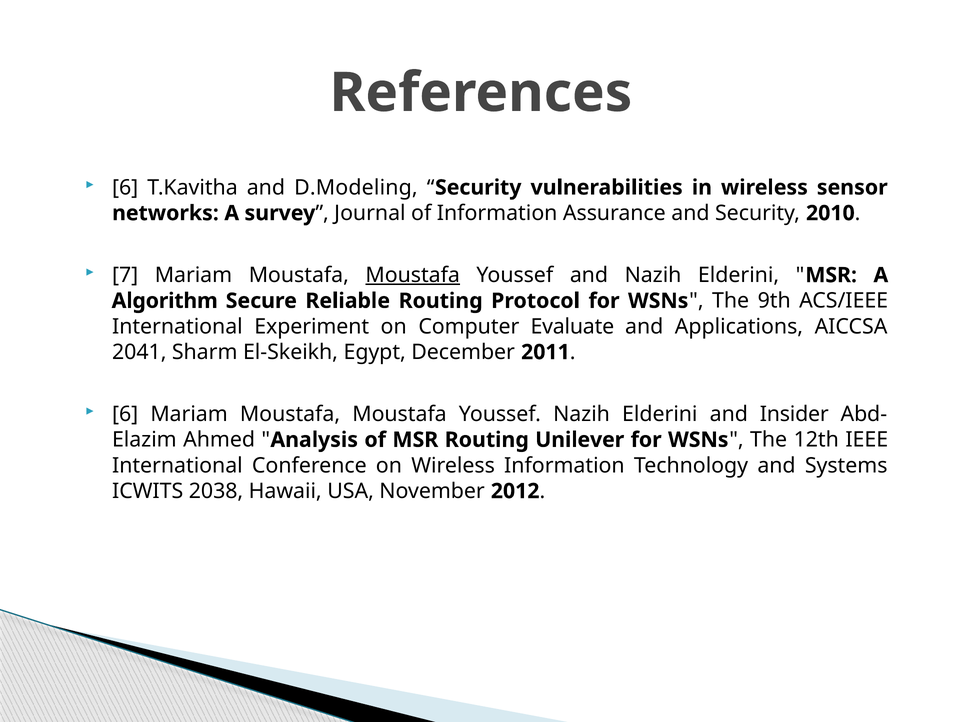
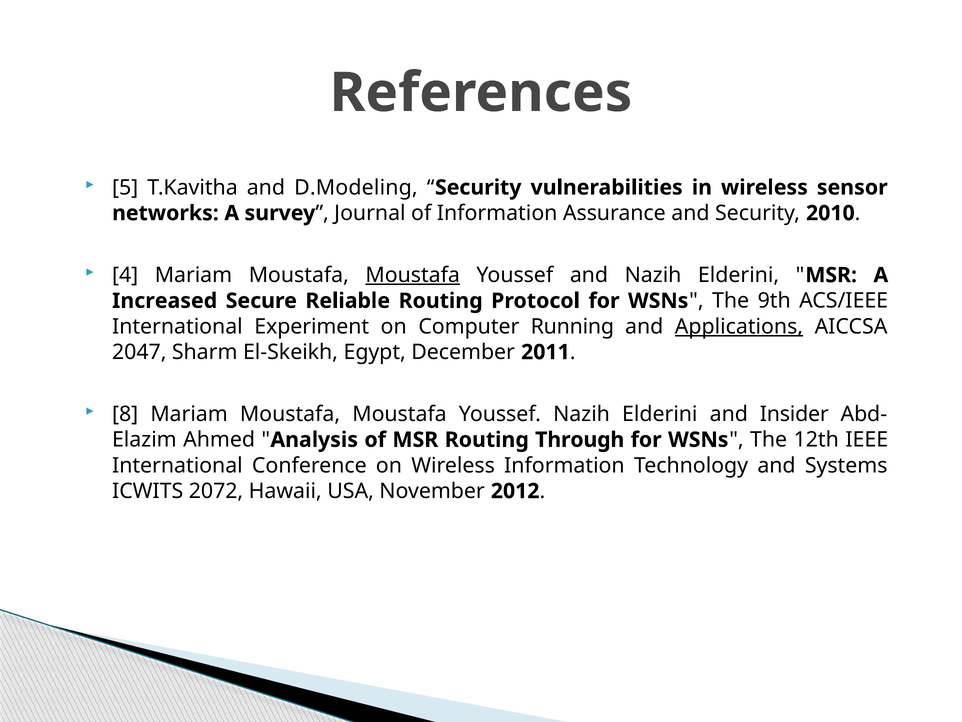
6 at (125, 187): 6 -> 5
7: 7 -> 4
Algorithm: Algorithm -> Increased
Evaluate: Evaluate -> Running
Applications underline: none -> present
2041: 2041 -> 2047
6 at (125, 414): 6 -> 8
Unilever: Unilever -> Through
2038: 2038 -> 2072
